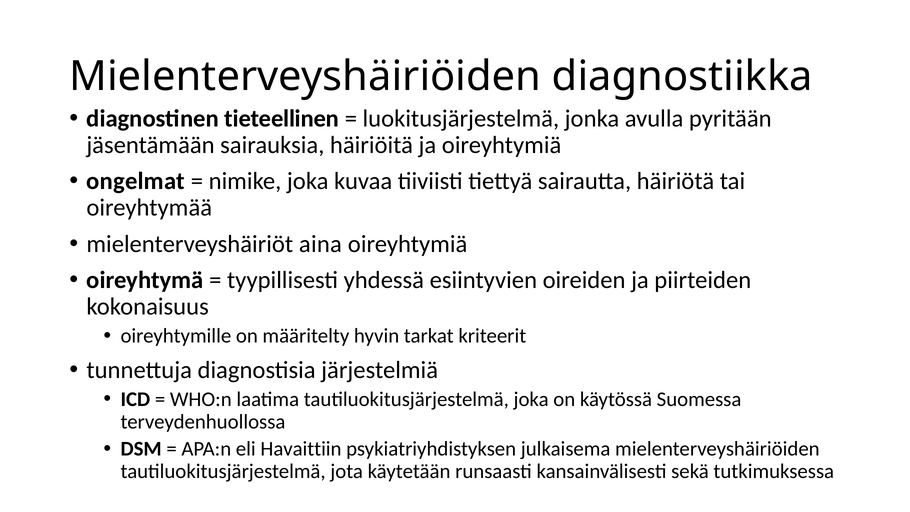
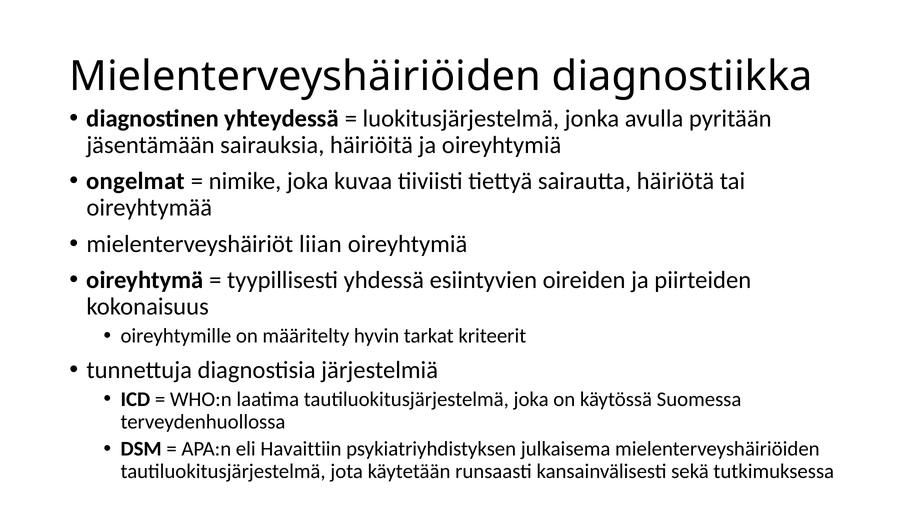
tieteellinen: tieteellinen -> yhteydessä
aina: aina -> liian
